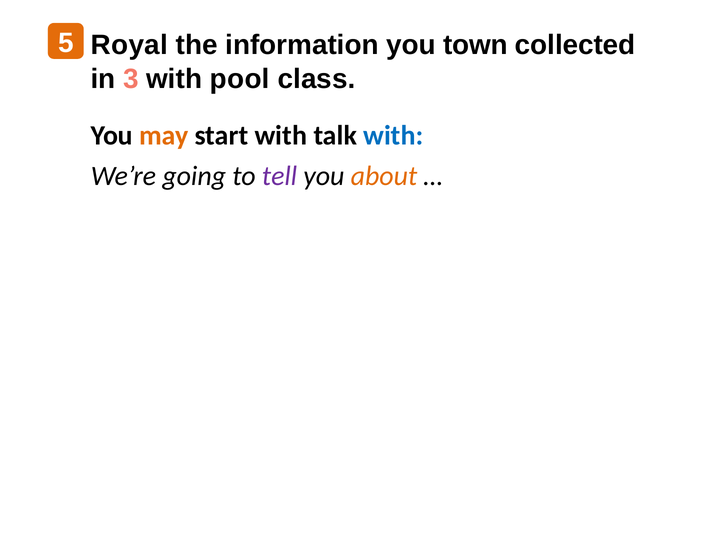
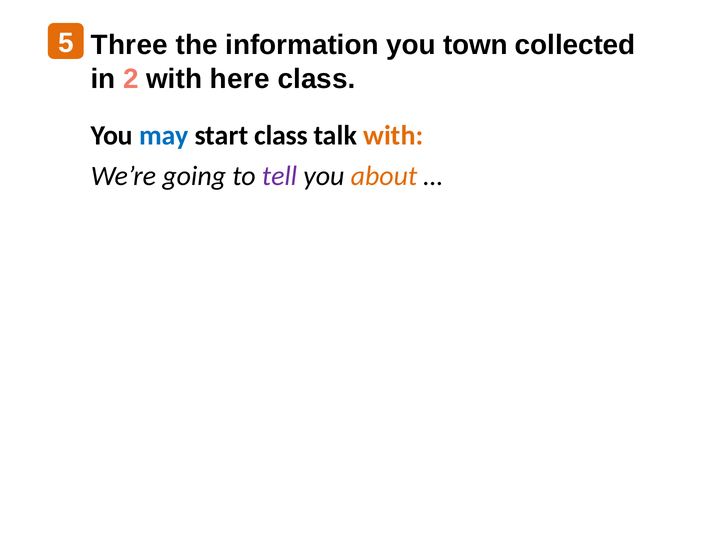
Royal: Royal -> Three
3: 3 -> 2
pool: pool -> here
may colour: orange -> blue
start with: with -> class
with at (393, 135) colour: blue -> orange
